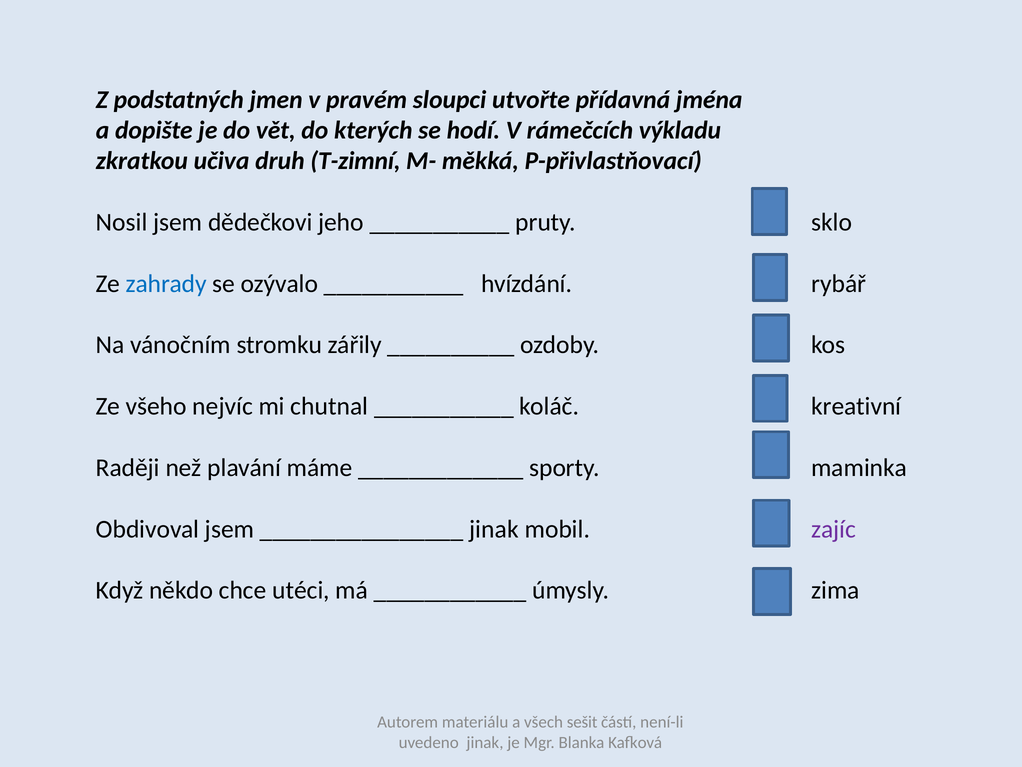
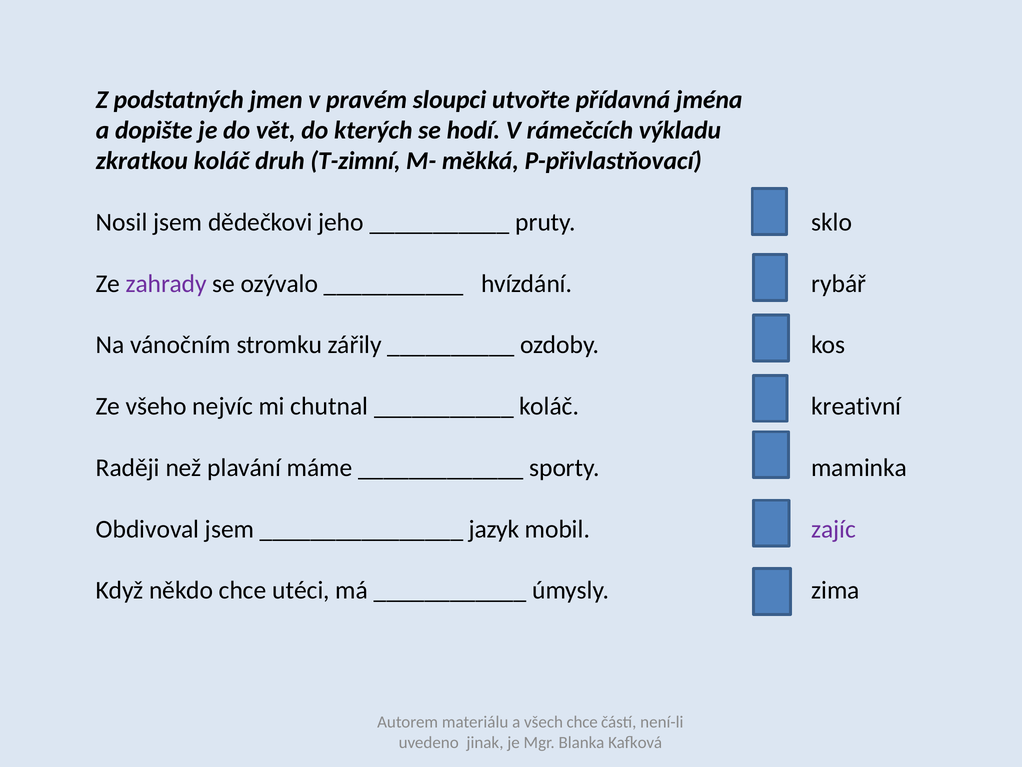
zkratkou učiva: učiva -> koláč
zahrady colour: blue -> purple
jinak at (494, 529): jinak -> jazyk
všech sešit: sešit -> chce
